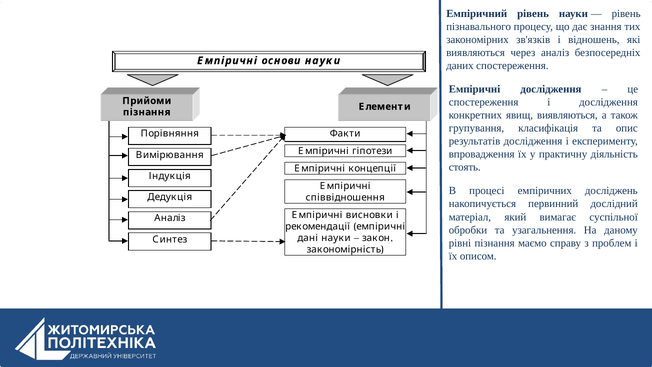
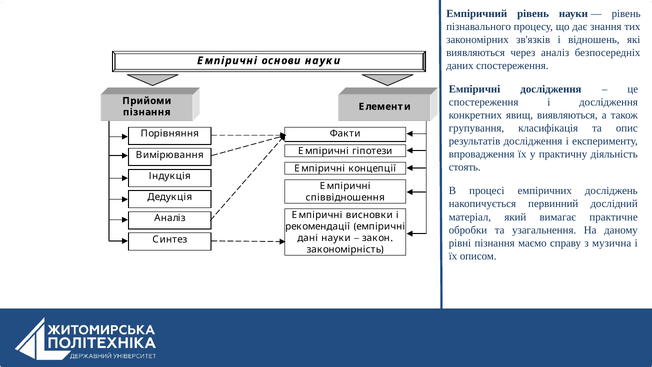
суспільної: суспільної -> практичне
проблем: проблем -> музична
